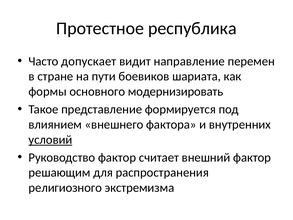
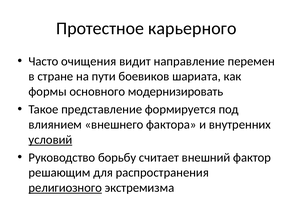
республика: республика -> карьерного
допускает: допускает -> очищения
Руководство фактор: фактор -> борьбу
религиозного underline: none -> present
